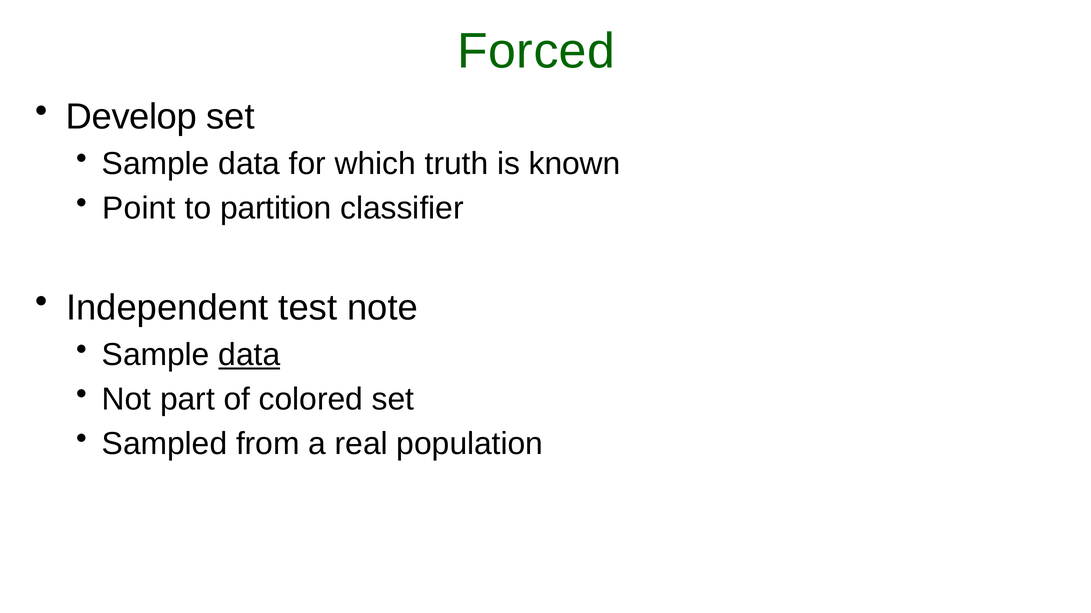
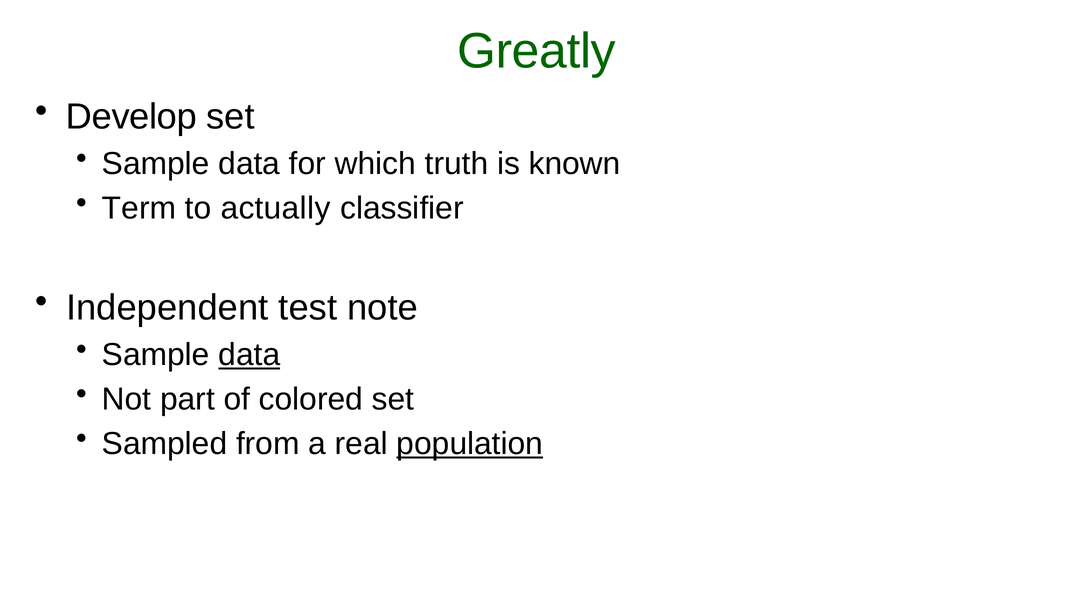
Forced: Forced -> Greatly
Point: Point -> Term
partition: partition -> actually
population underline: none -> present
